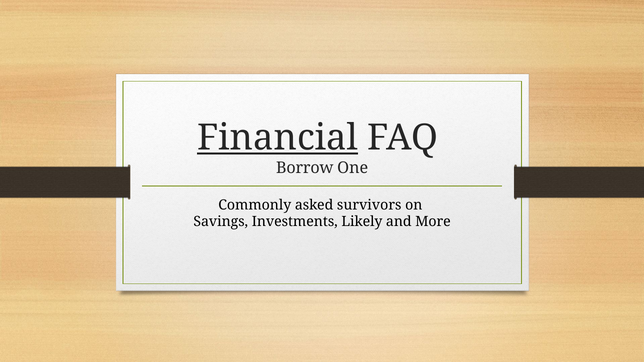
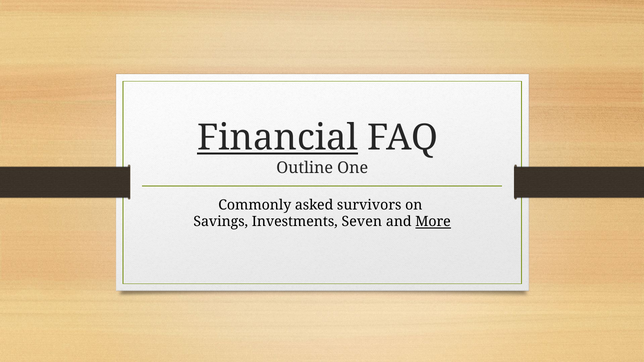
Borrow: Borrow -> Outline
Likely: Likely -> Seven
More underline: none -> present
